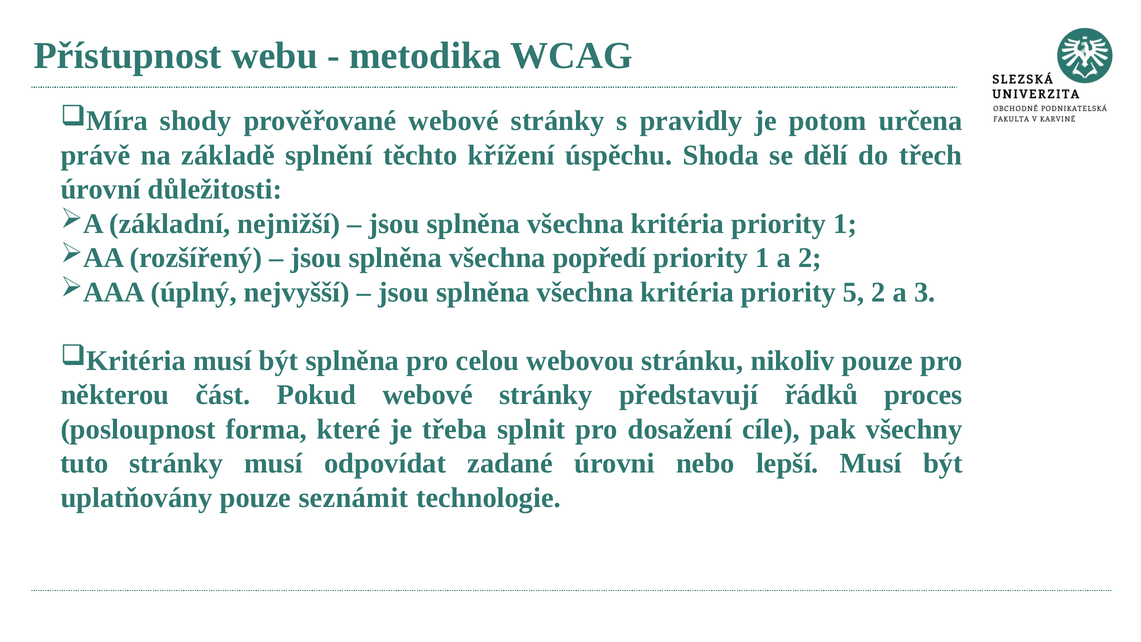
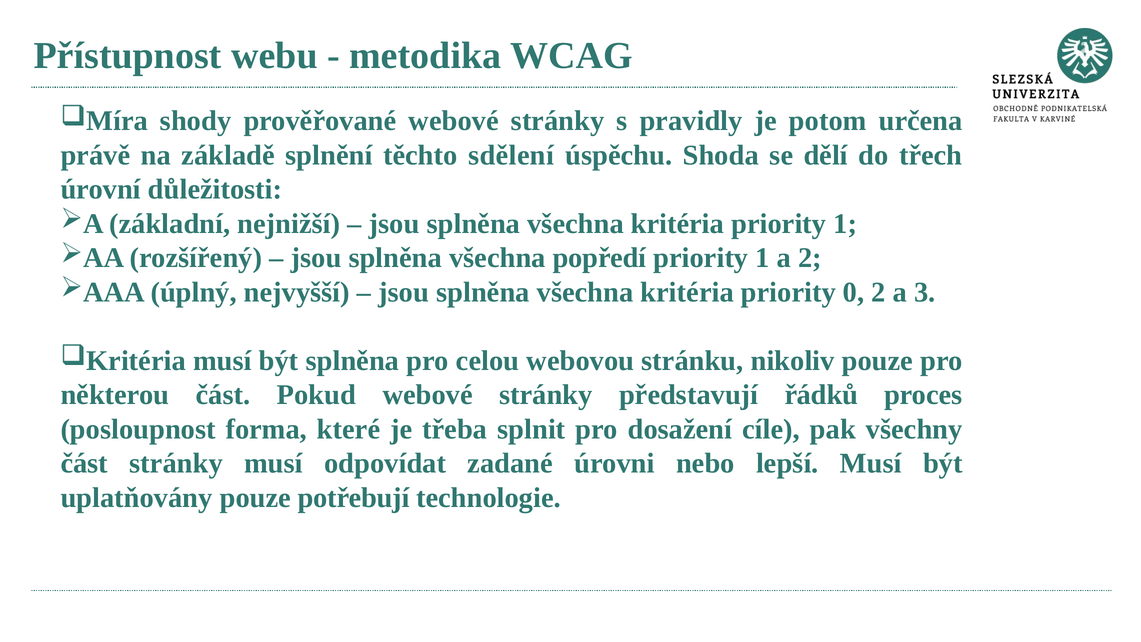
křížení: křížení -> sdělení
5: 5 -> 0
tuto at (84, 463): tuto -> část
seznámit: seznámit -> potřebují
